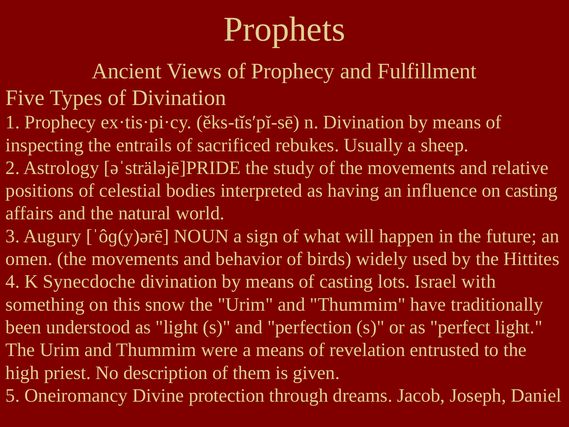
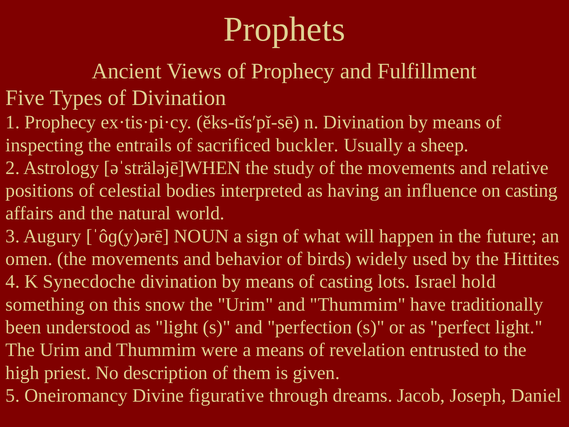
rebukes: rebukes -> buckler
əˈsträləjē]PRIDE: əˈsträləjē]PRIDE -> əˈsträləjē]WHEN
with: with -> hold
protection: protection -> figurative
